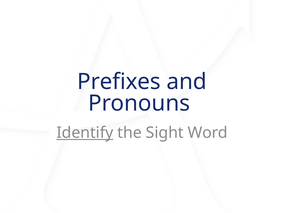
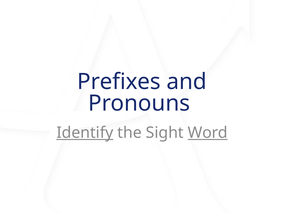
Word underline: none -> present
